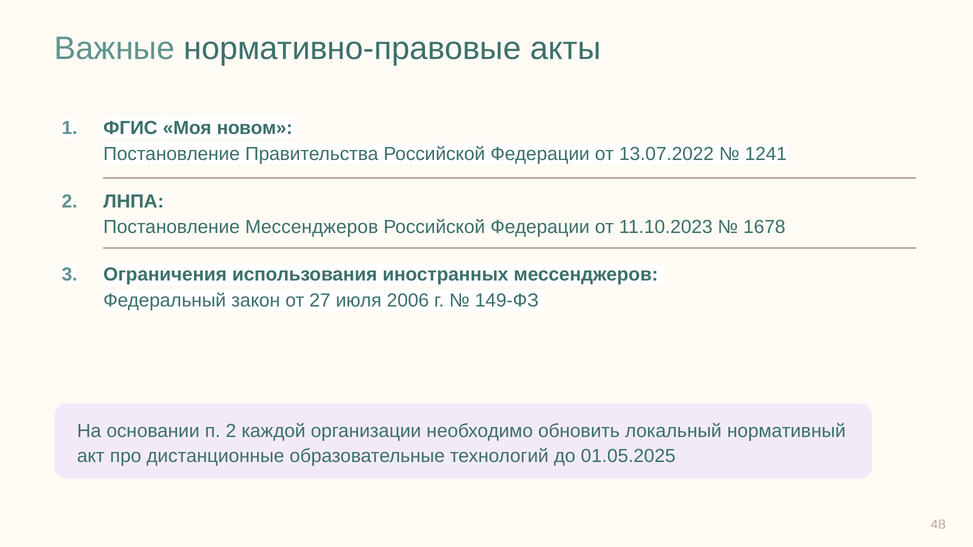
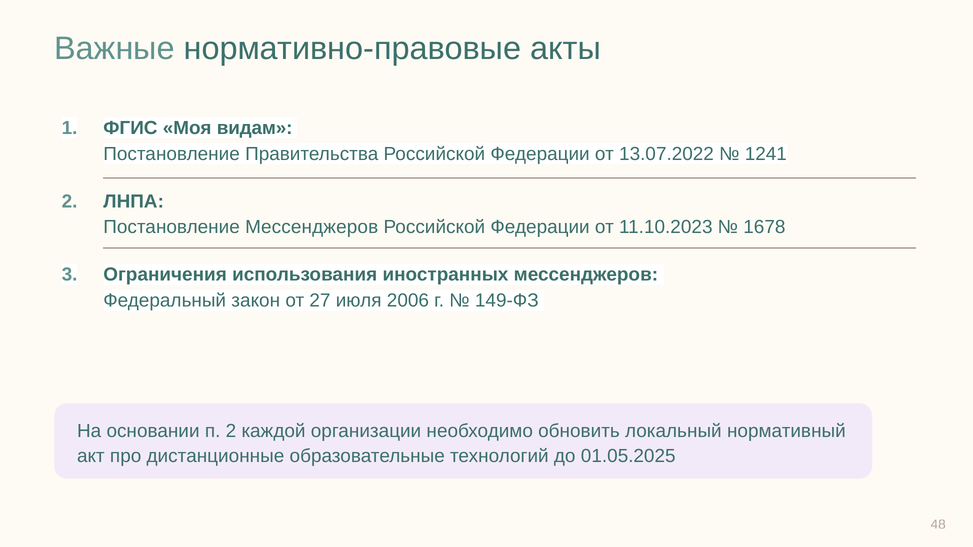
новом: новом -> видам
